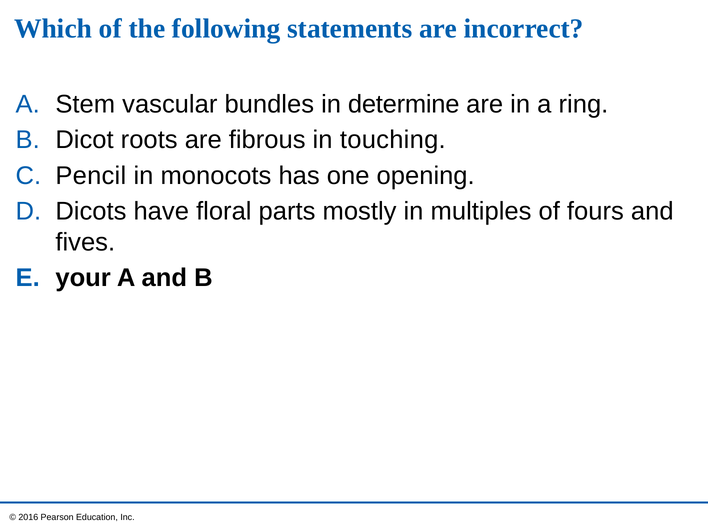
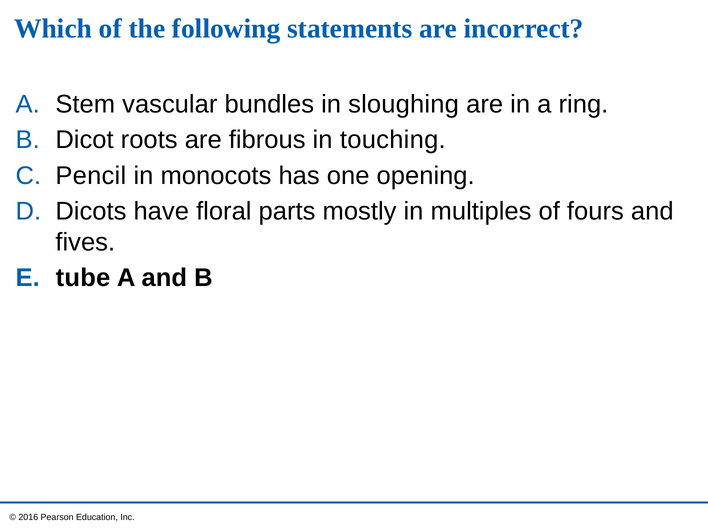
determine: determine -> sloughing
your: your -> tube
